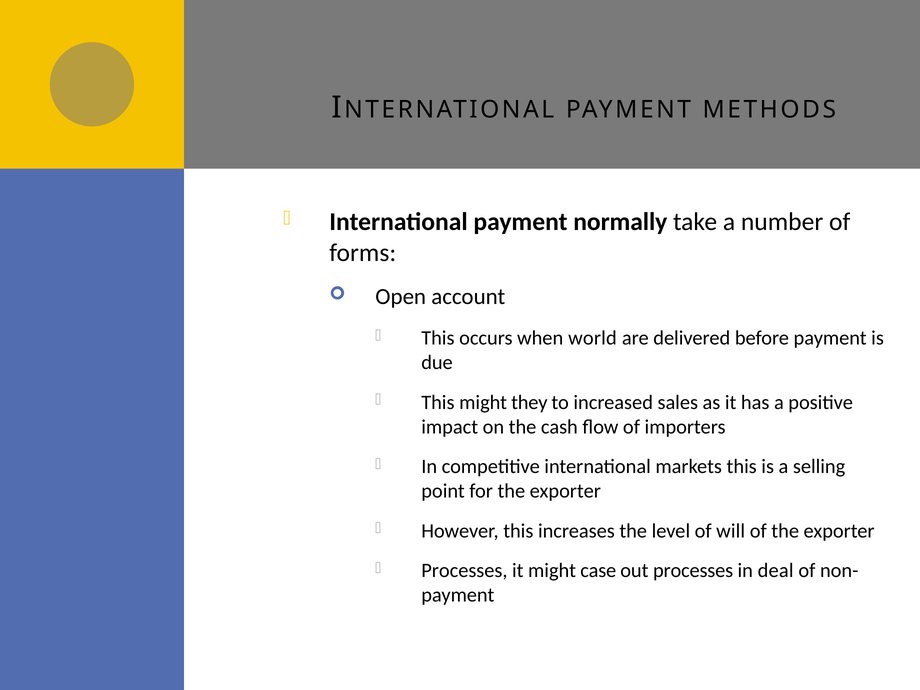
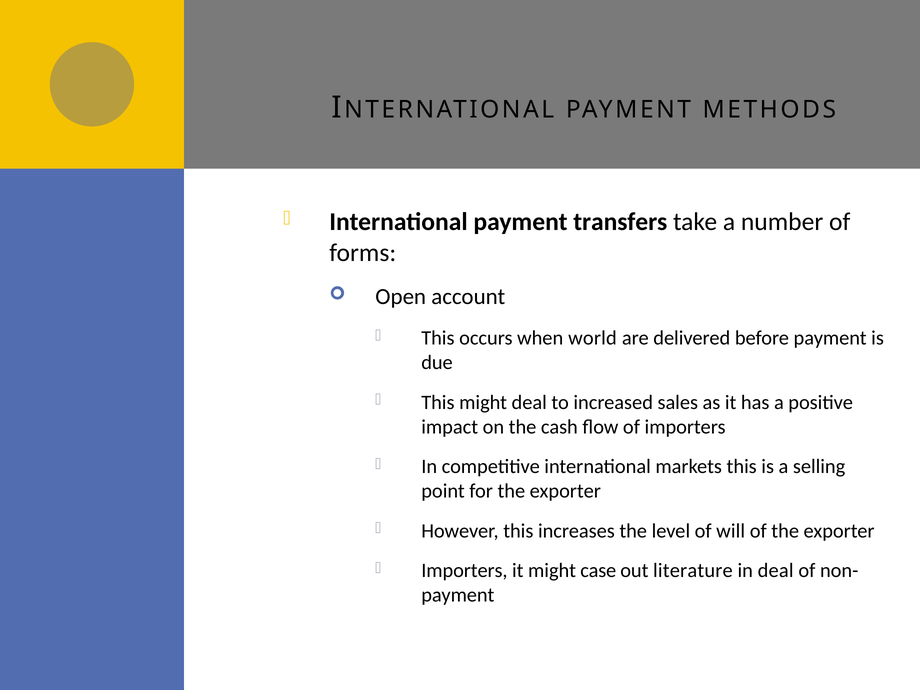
normally: normally -> transfers
might they: they -> deal
Processes at (464, 571): Processes -> Importers
out processes: processes -> literature
